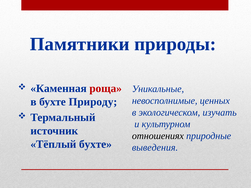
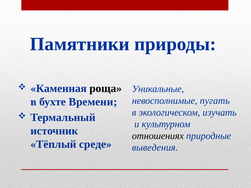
роща colour: red -> black
ценных: ценных -> пугать
Природу: Природу -> Времени
Тёплый бухте: бухте -> среде
